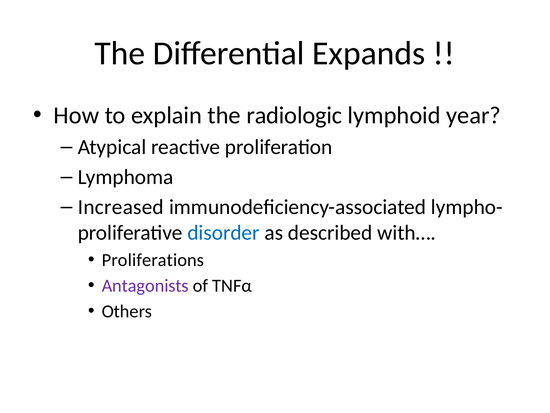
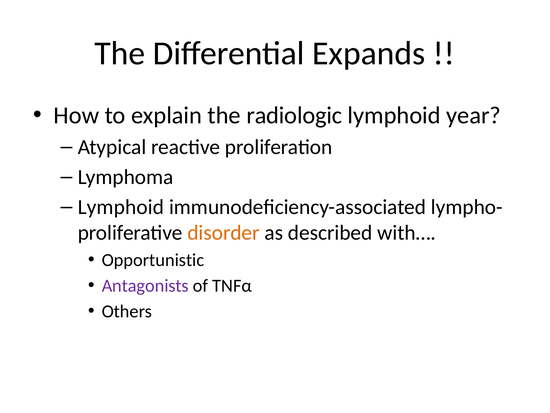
Increased at (121, 207): Increased -> Lymphoid
disorder colour: blue -> orange
Proliferations: Proliferations -> Opportunistic
